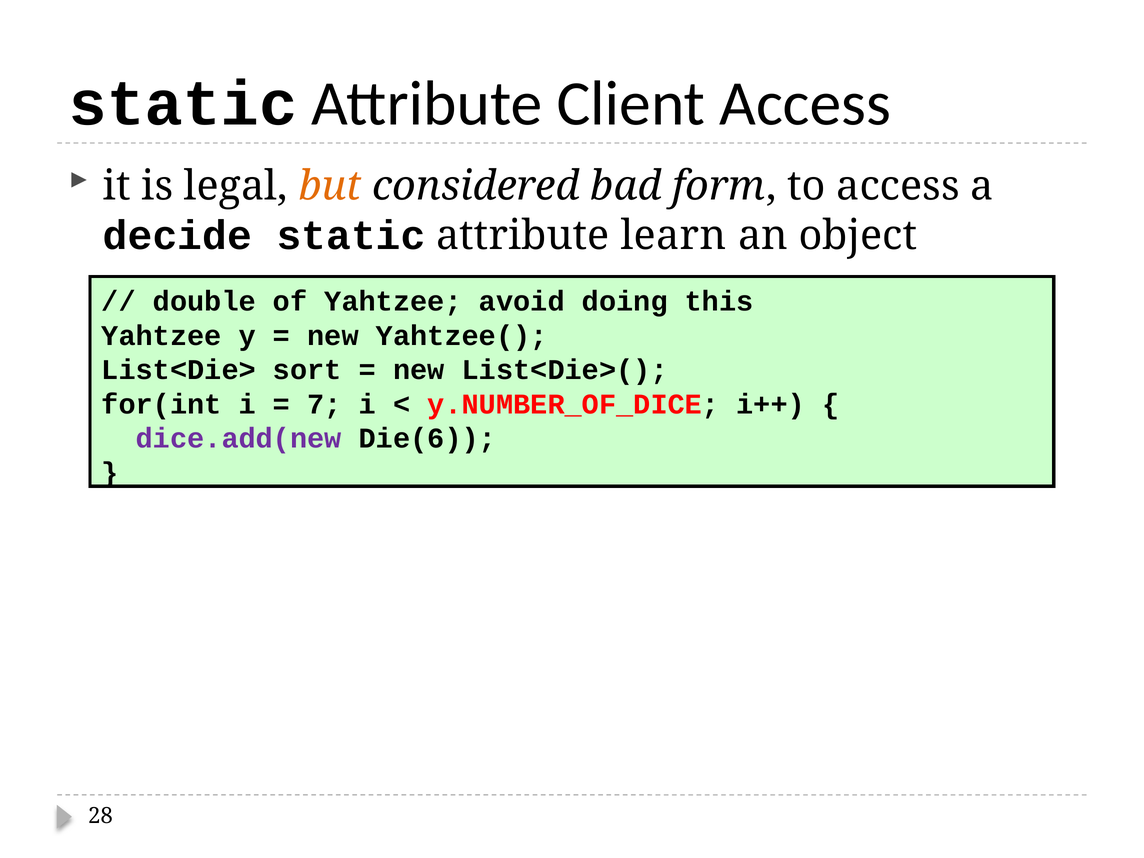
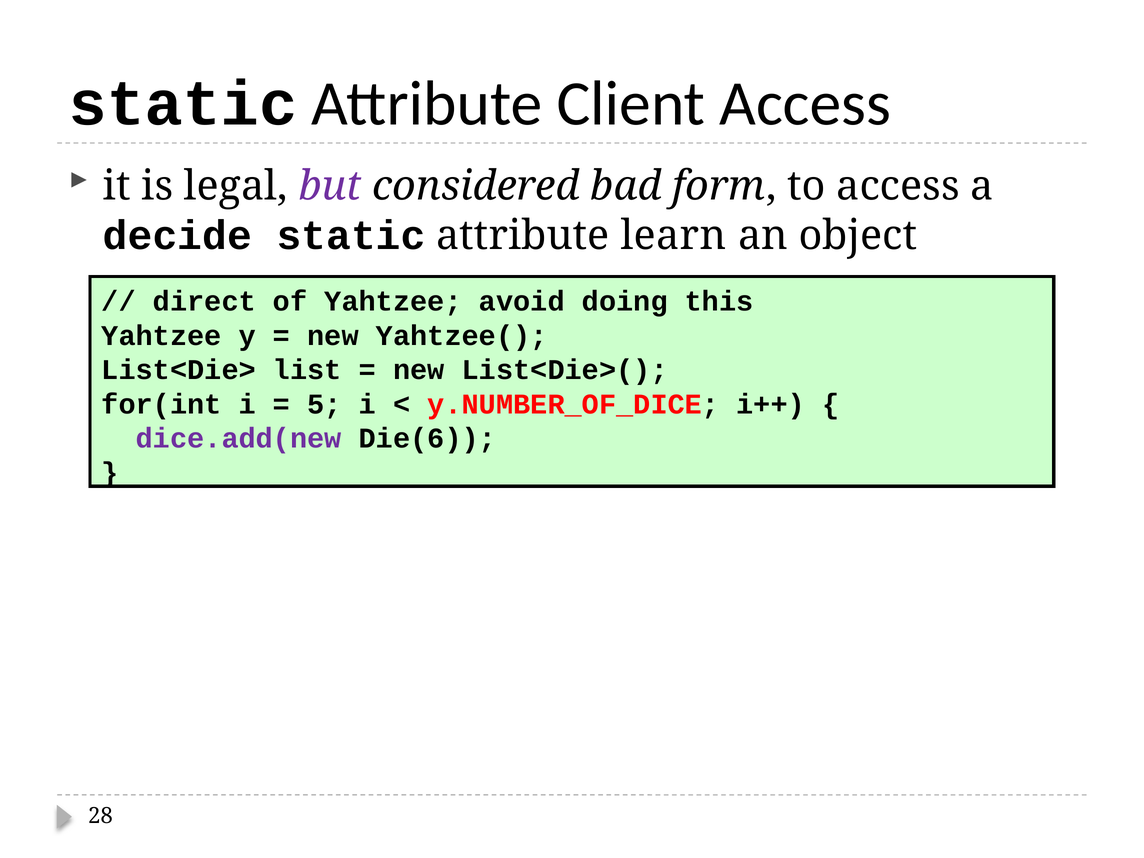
but colour: orange -> purple
double: double -> direct
sort: sort -> list
7: 7 -> 5
